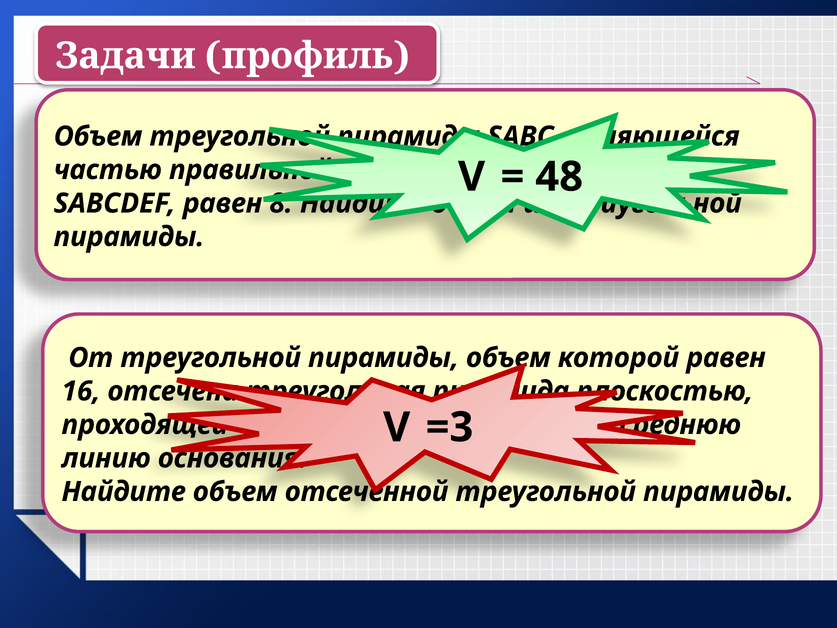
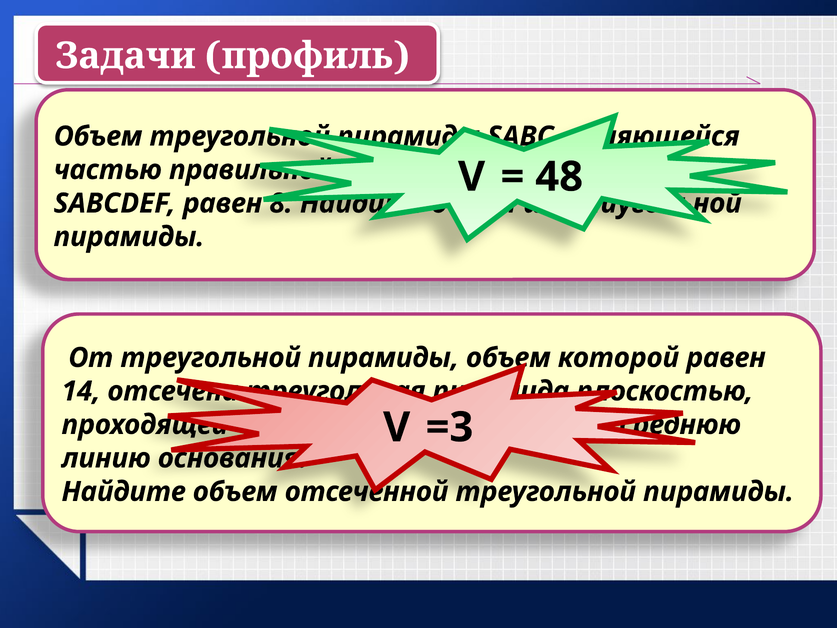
16: 16 -> 14
